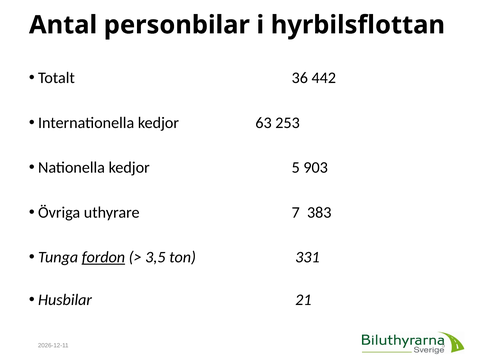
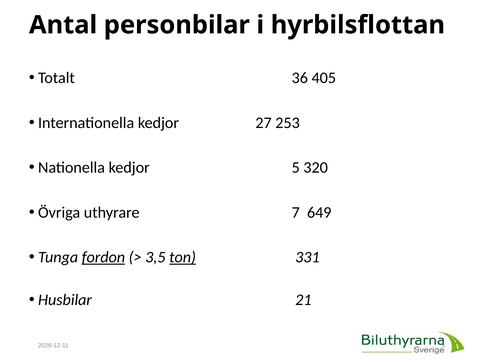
442: 442 -> 405
63: 63 -> 27
903: 903 -> 320
383: 383 -> 649
ton underline: none -> present
